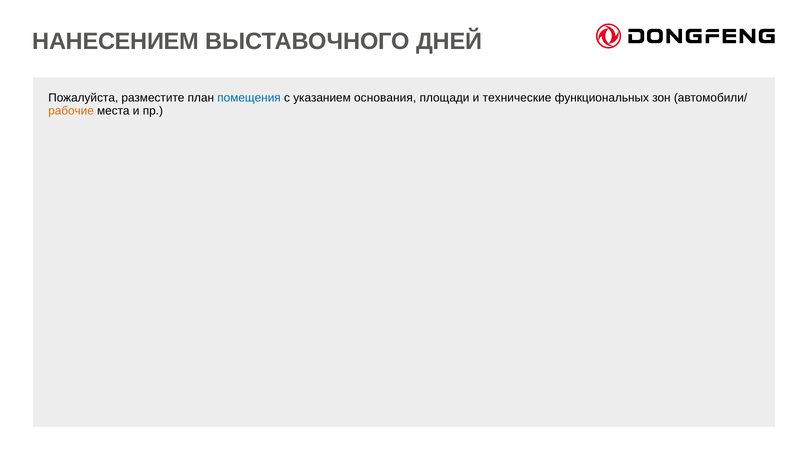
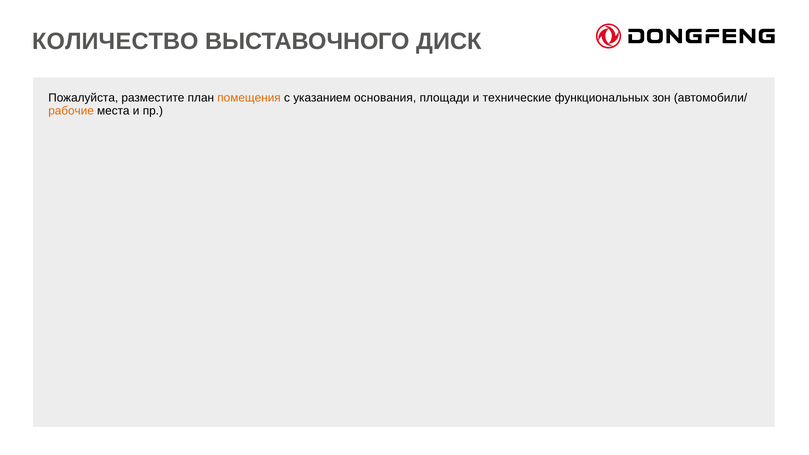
НАНЕСЕНИЕМ: НАНЕСЕНИЕМ -> КОЛИЧЕСТВО
ДНЕЙ: ДНЕЙ -> ДИСК
помещения colour: blue -> orange
